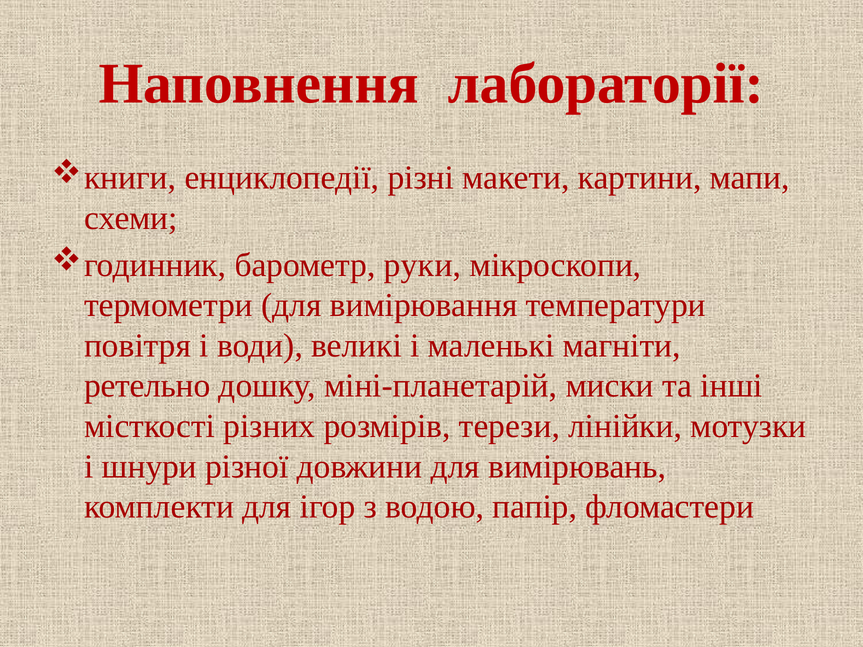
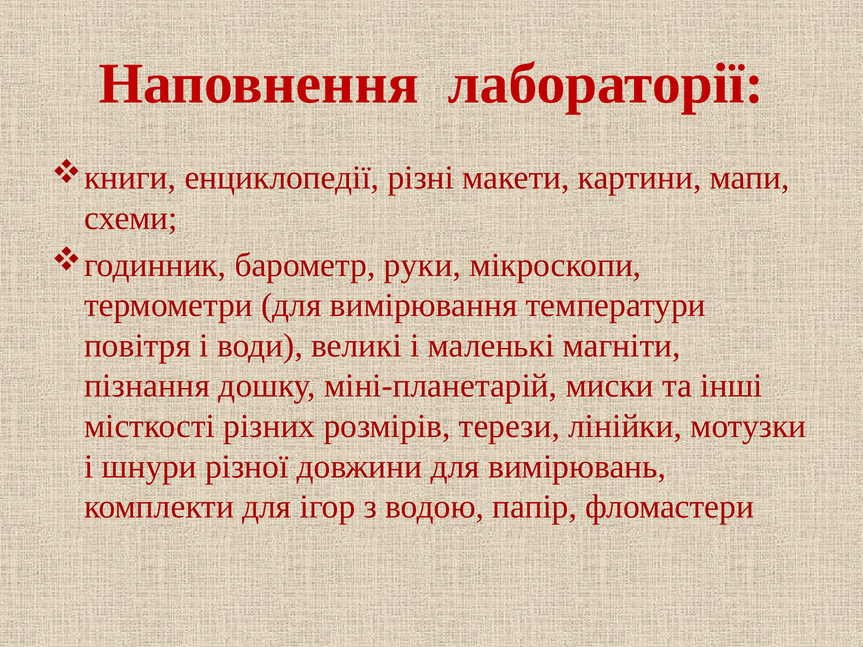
ретельно: ретельно -> пізнання
